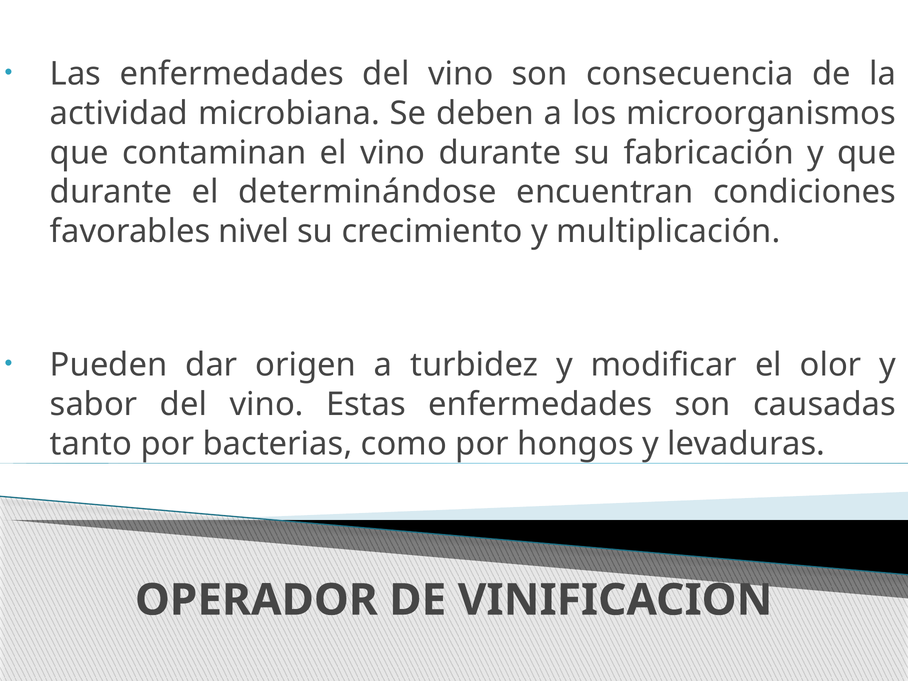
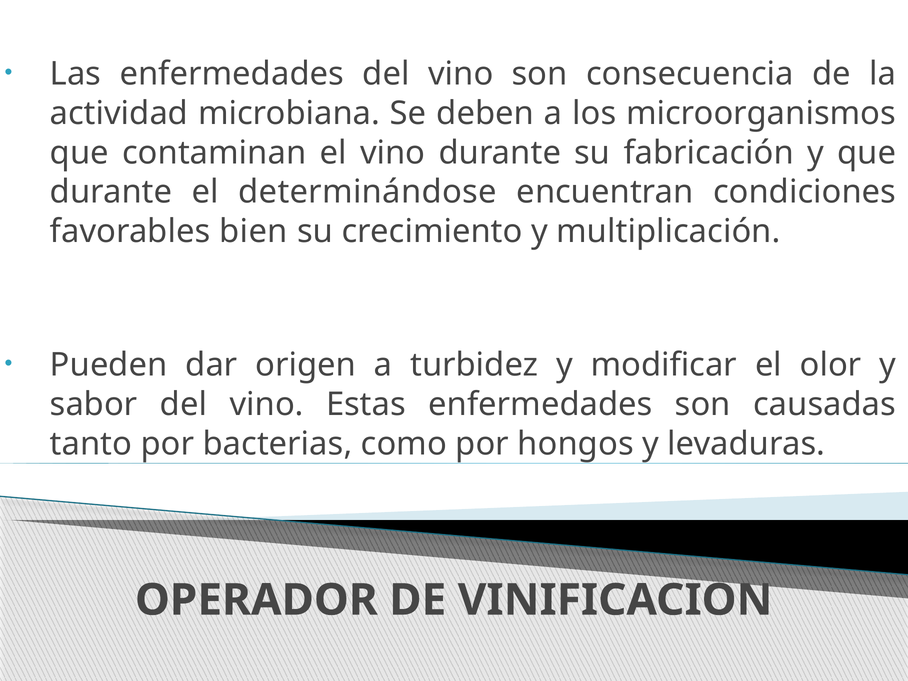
nivel: nivel -> bien
